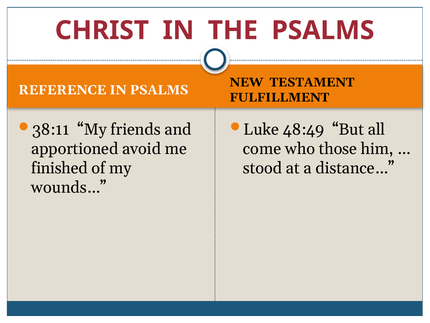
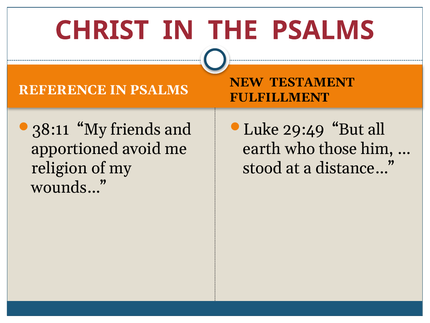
48:49: 48:49 -> 29:49
come: come -> earth
finished: finished -> religion
